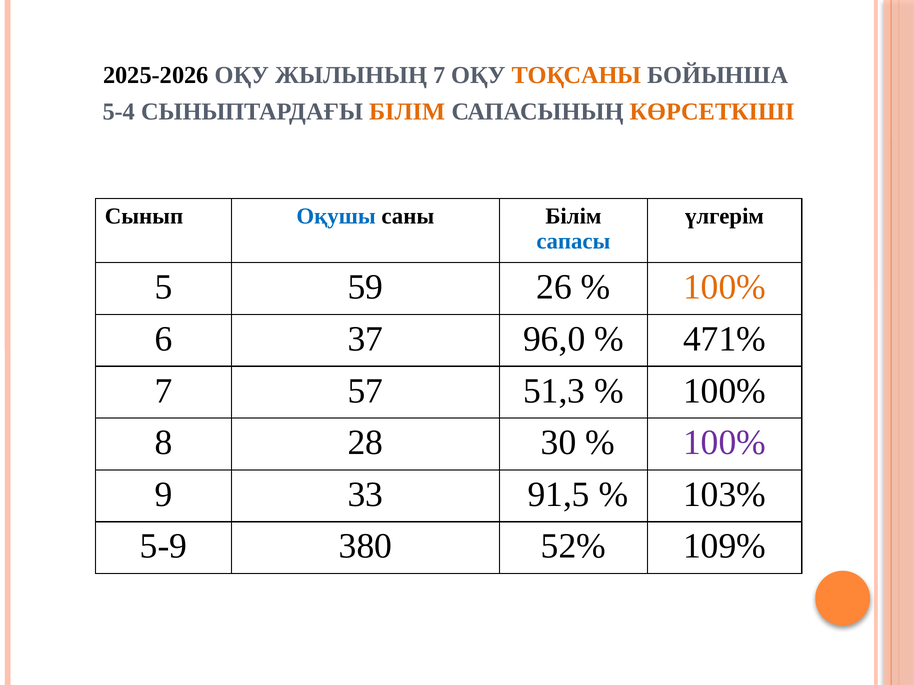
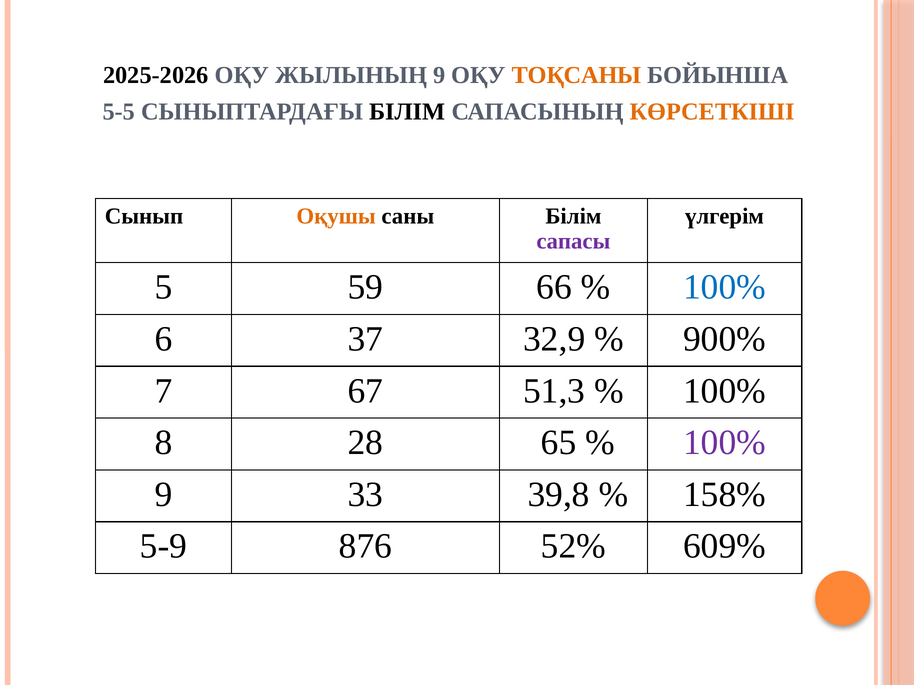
ЖЫЛЫНЫҢ 7: 7 -> 9
5-4: 5-4 -> 5-5
БІЛІМ at (407, 112) colour: orange -> black
Оқушы colour: blue -> orange
сапасы colour: blue -> purple
26: 26 -> 66
100% at (725, 287) colour: orange -> blue
96,0: 96,0 -> 32,9
471%: 471% -> 900%
57: 57 -> 67
30: 30 -> 65
91,5: 91,5 -> 39,8
103%: 103% -> 158%
380: 380 -> 876
109%: 109% -> 609%
